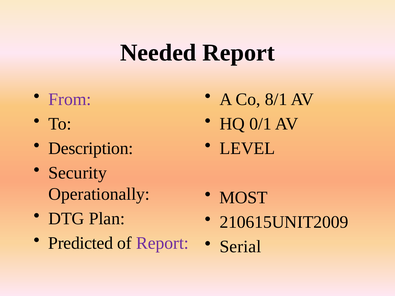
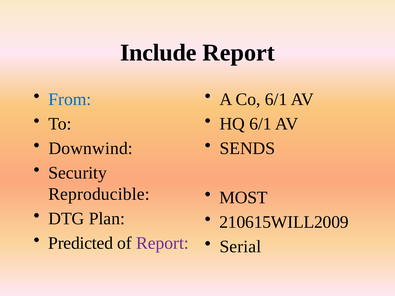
Needed: Needed -> Include
From colour: purple -> blue
Co 8/1: 8/1 -> 6/1
HQ 0/1: 0/1 -> 6/1
Description: Description -> Downwind
LEVEL: LEVEL -> SENDS
Operationally: Operationally -> Reproducible
210615UNIT2009: 210615UNIT2009 -> 210615WILL2009
